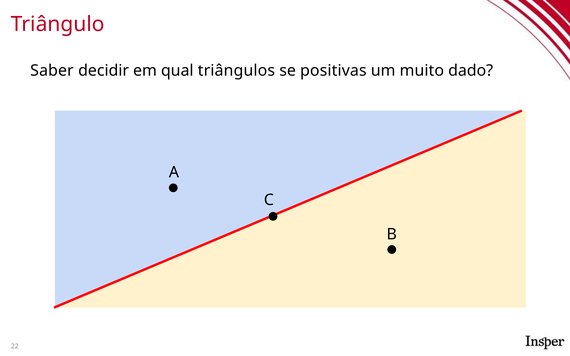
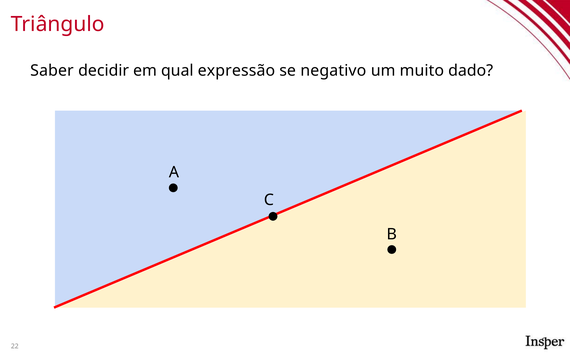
triângulos: triângulos -> expressão
positivas: positivas -> negativo
